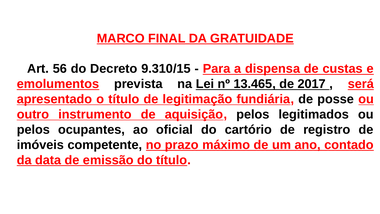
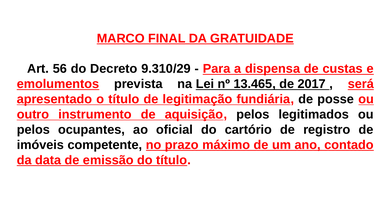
9.310/15: 9.310/15 -> 9.310/29
